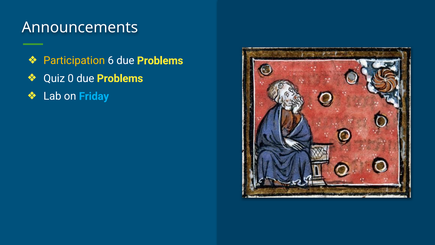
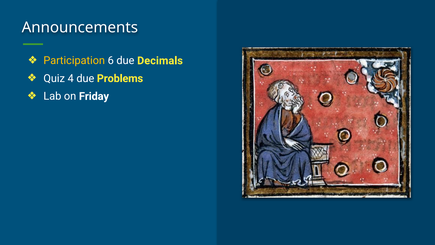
6 due Problems: Problems -> Decimals
0: 0 -> 4
Friday colour: light blue -> white
